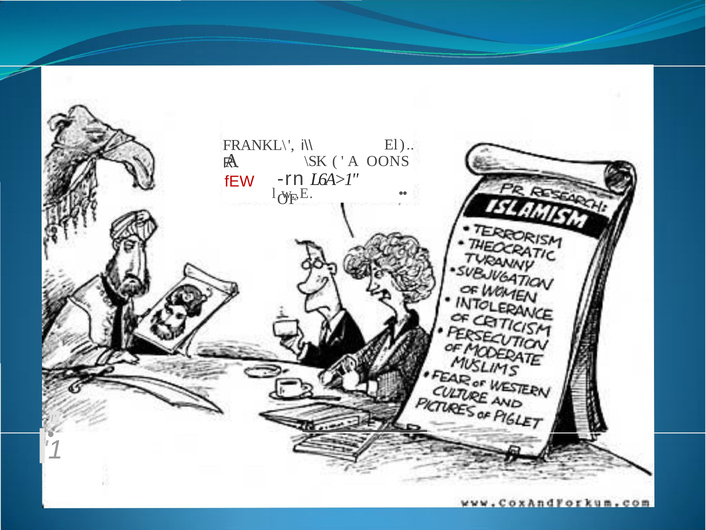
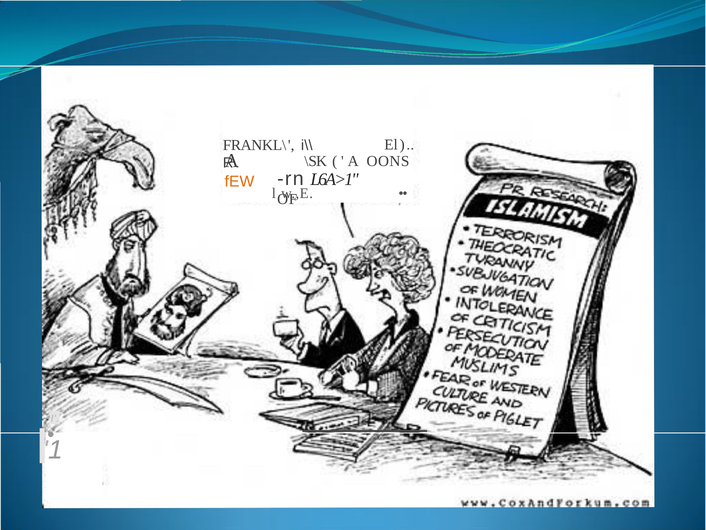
fEW colour: red -> orange
